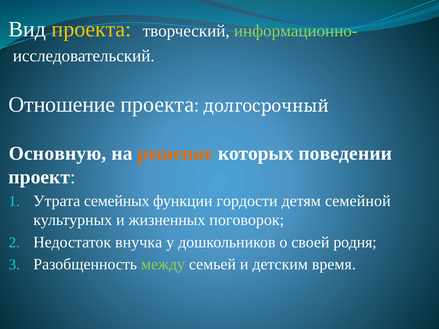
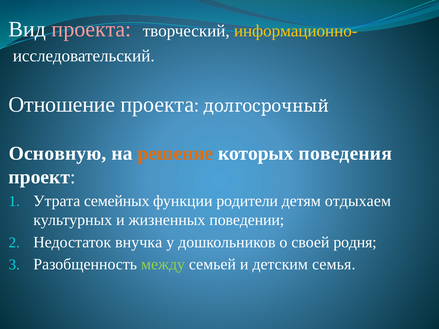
проекта at (91, 29) colour: yellow -> pink
информационно- colour: light green -> yellow
поведении: поведении -> поведения
гордости: гордости -> родители
семейной: семейной -> отдыхаем
поговорок: поговорок -> поведении
время: время -> семья
